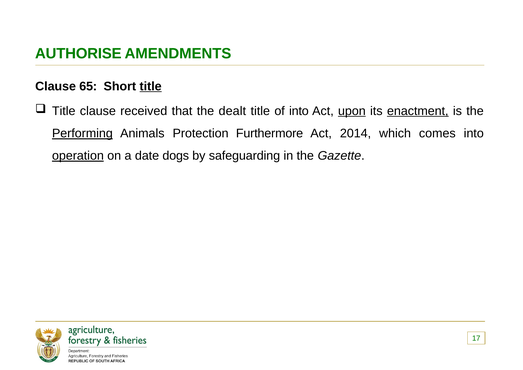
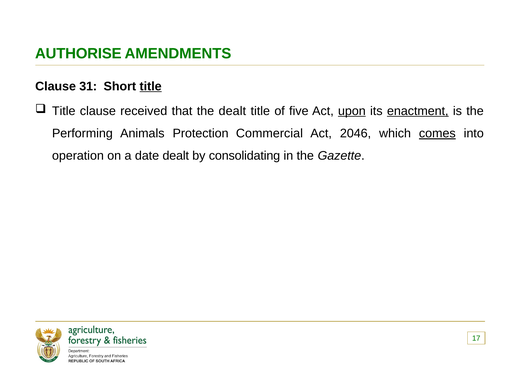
65: 65 -> 31
of into: into -> five
Performing underline: present -> none
Furthermore: Furthermore -> Commercial
2014: 2014 -> 2046
comes underline: none -> present
operation underline: present -> none
date dogs: dogs -> dealt
safeguarding: safeguarding -> consolidating
